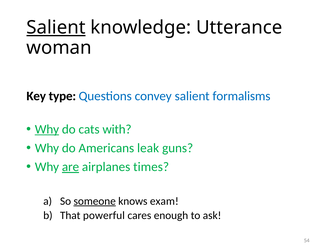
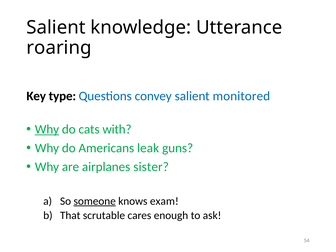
Salient at (56, 28) underline: present -> none
woman: woman -> roaring
formalisms: formalisms -> monitored
are underline: present -> none
times: times -> sister
powerful: powerful -> scrutable
